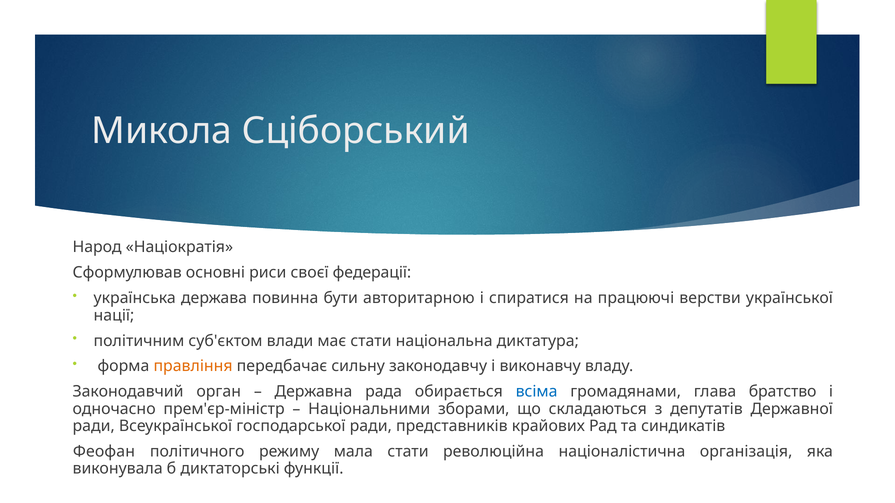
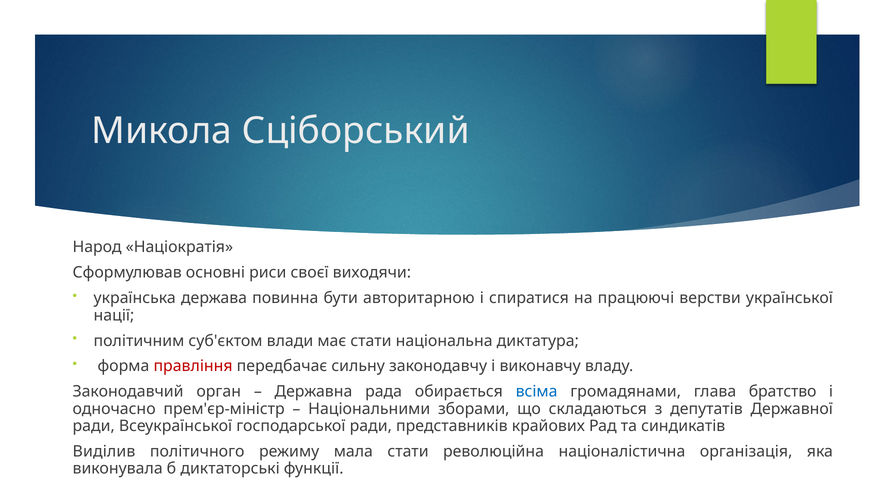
федерації: федерації -> виходячи
правління colour: orange -> red
Феофан: Феофан -> Виділив
